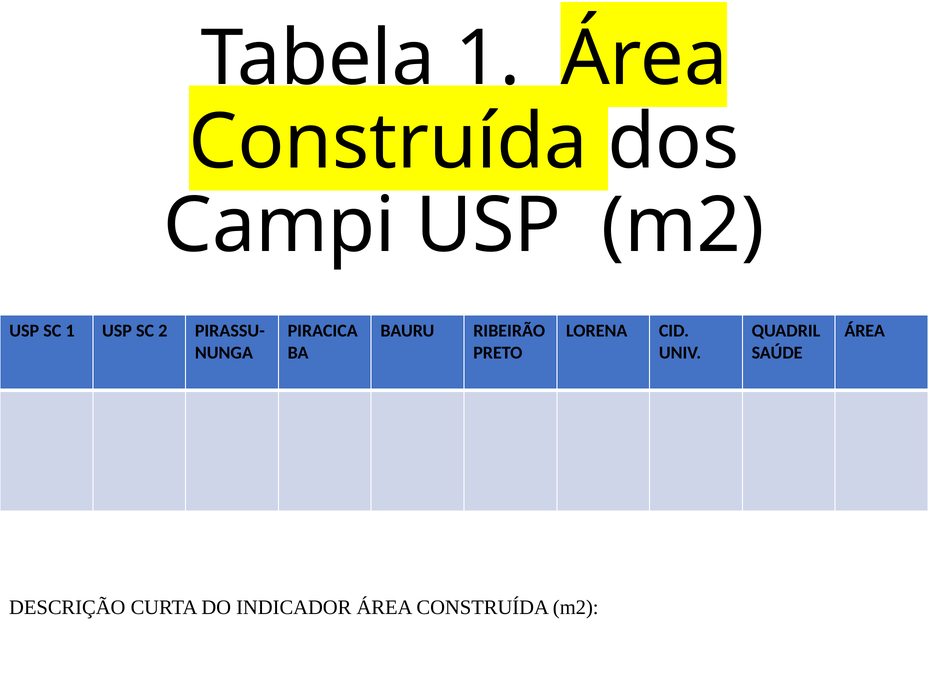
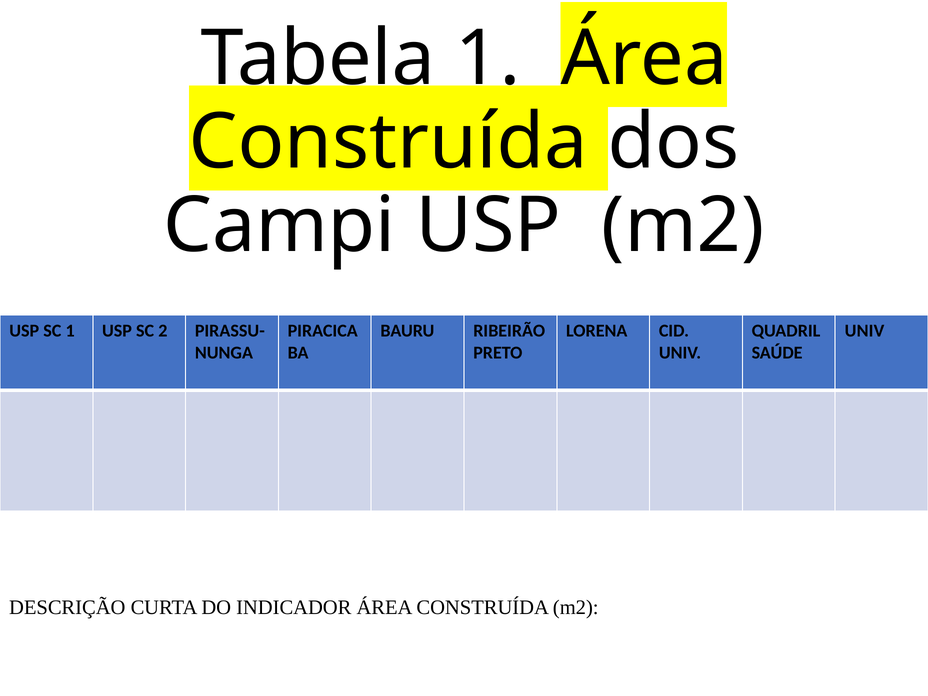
ÁREA at (865, 331): ÁREA -> UNIV
